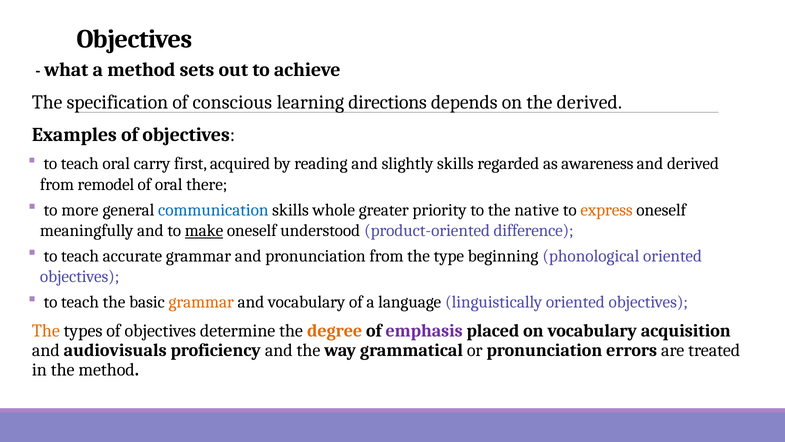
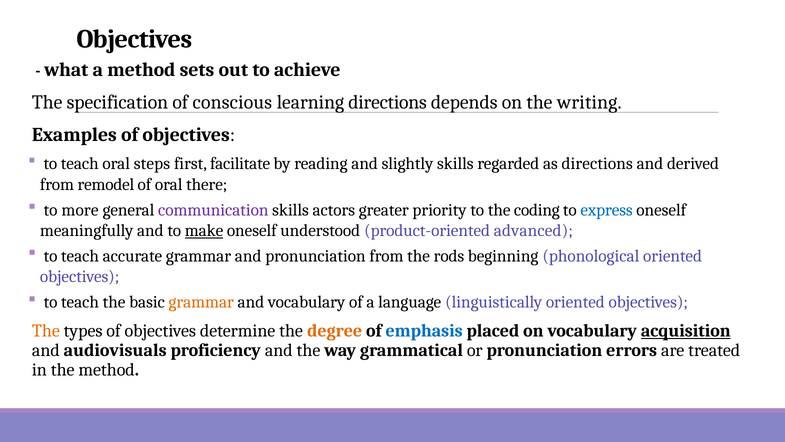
the derived: derived -> writing
carry: carry -> steps
acquired: acquired -> facilitate
as awareness: awareness -> directions
communication colour: blue -> purple
whole: whole -> actors
native: native -> coding
express colour: orange -> blue
difference: difference -> advanced
type: type -> rods
emphasis colour: purple -> blue
acquisition underline: none -> present
